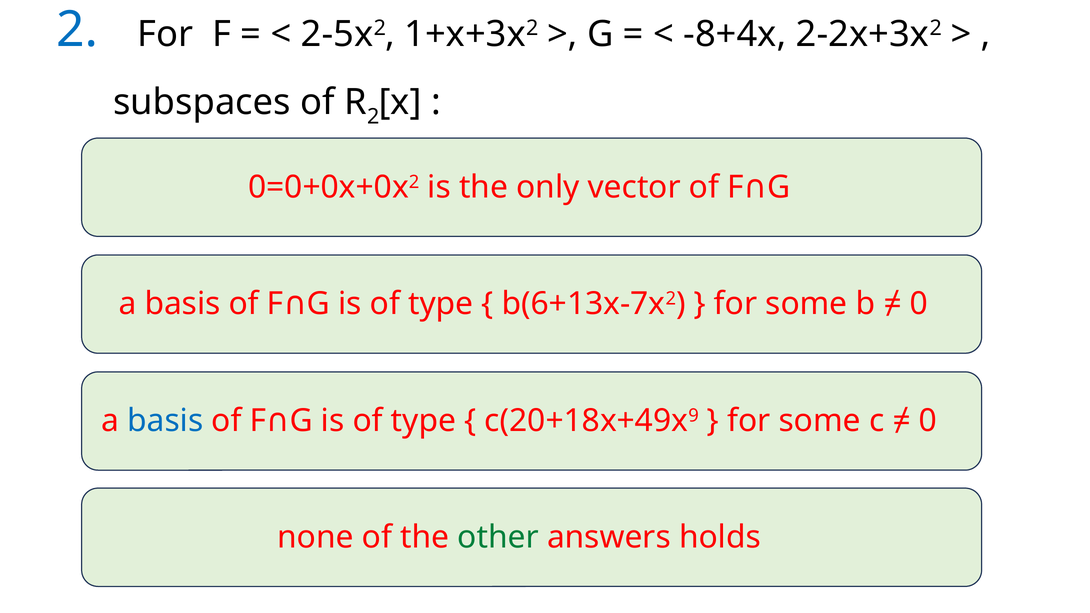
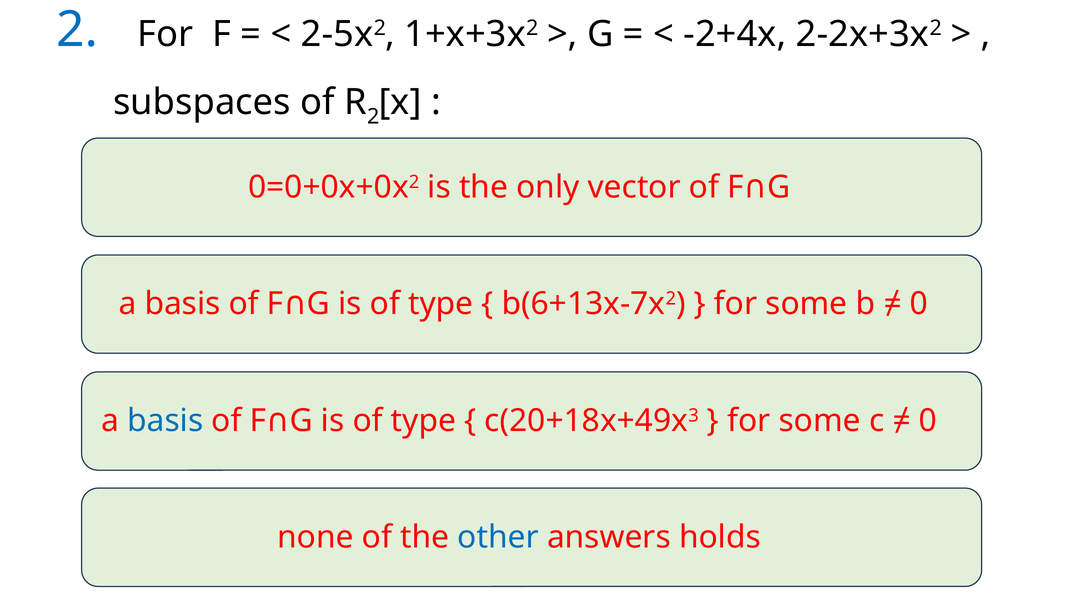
-8+4x: -8+4x -> -2+4x
9: 9 -> 3
other colour: green -> blue
